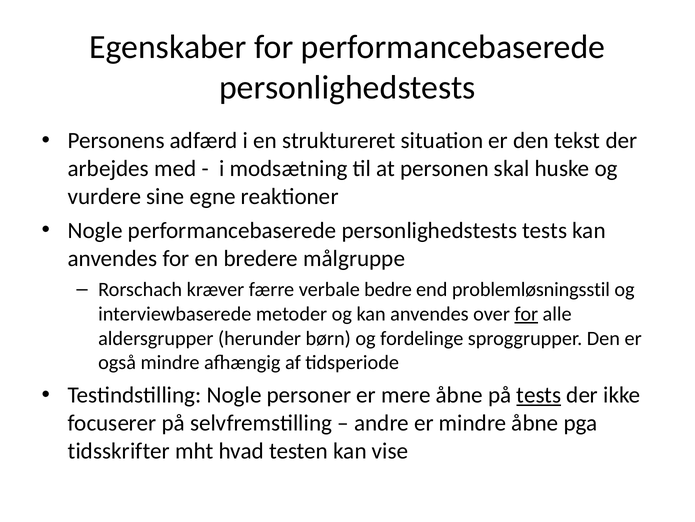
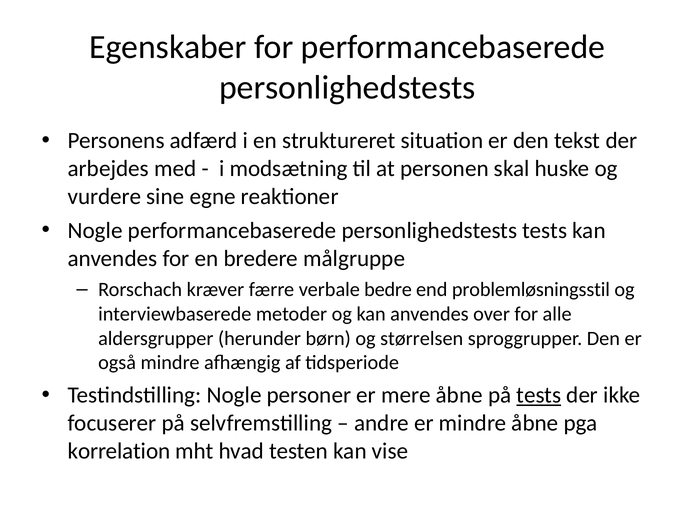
for at (526, 314) underline: present -> none
fordelinge: fordelinge -> størrelsen
tidsskrifter: tidsskrifter -> korrelation
